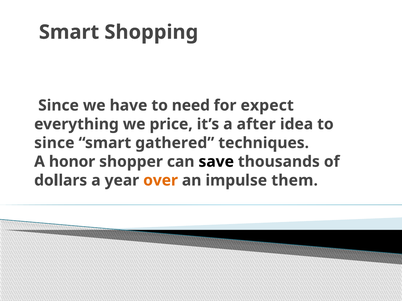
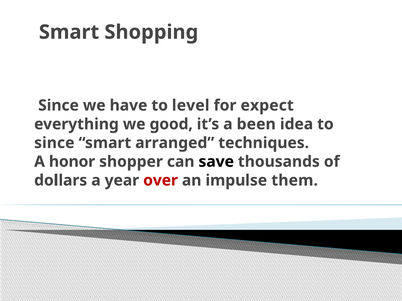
need: need -> level
price: price -> good
after: after -> been
gathered: gathered -> arranged
over colour: orange -> red
